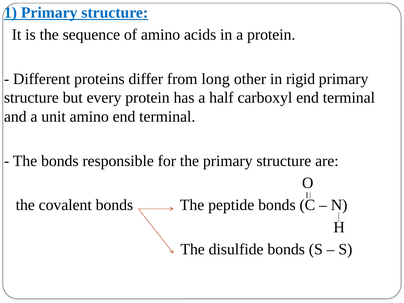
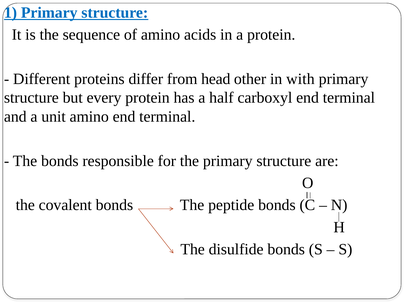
long: long -> head
rigid: rigid -> with
